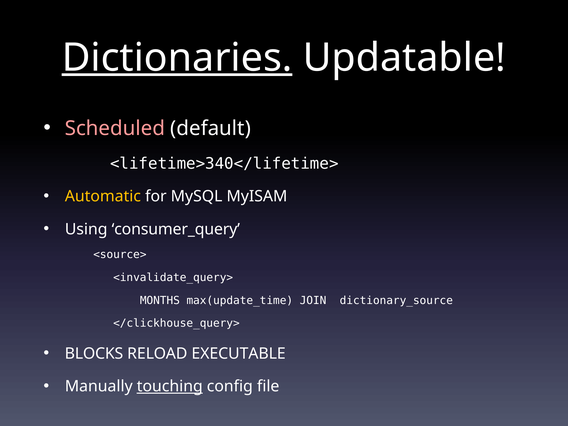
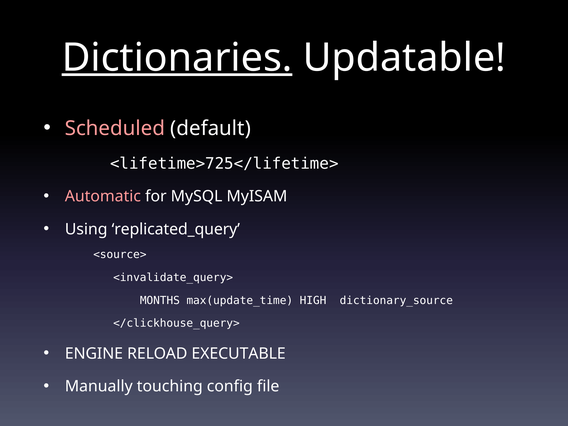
<lifetime>340</lifetime>: <lifetime>340</lifetime> -> <lifetime>725</lifetime>
Automatic colour: yellow -> pink
consumer_query: consumer_query -> replicated_query
JOIN: JOIN -> HIGH
BLOCKS: BLOCKS -> ENGINE
touching underline: present -> none
